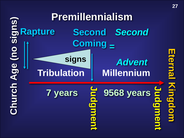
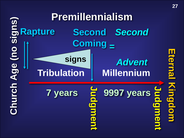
9568: 9568 -> 9997
